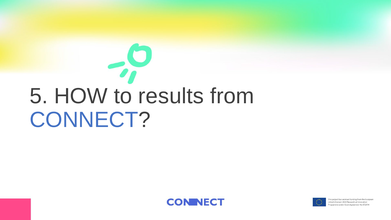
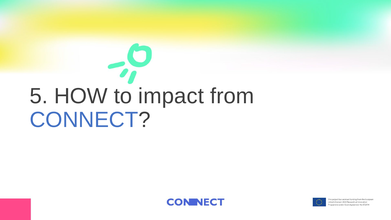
results: results -> impact
